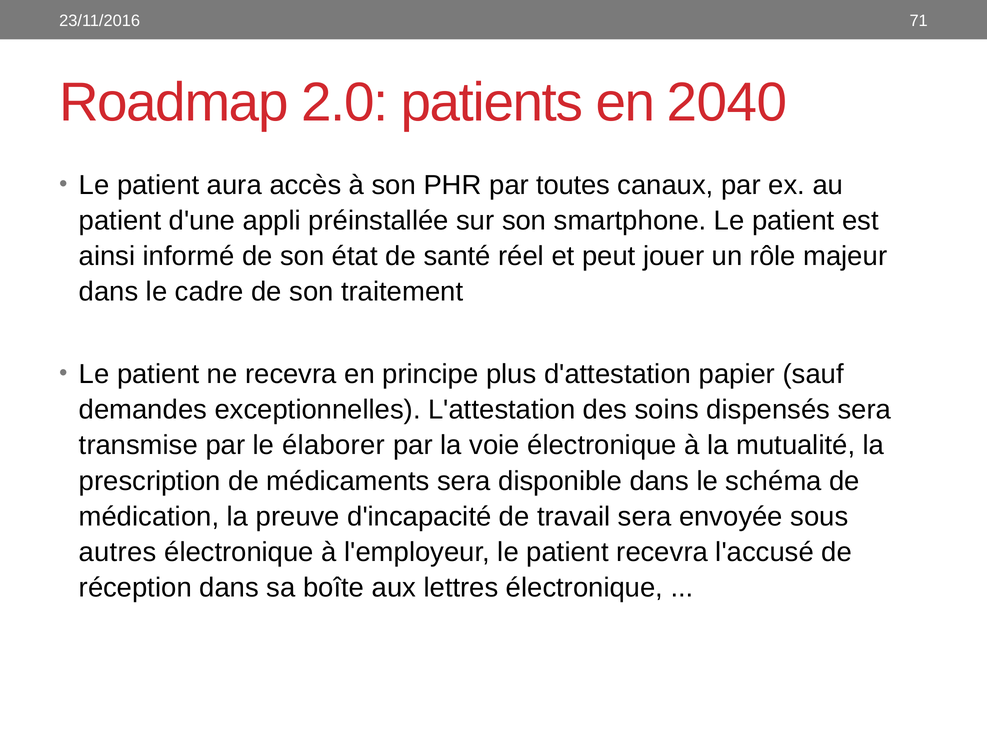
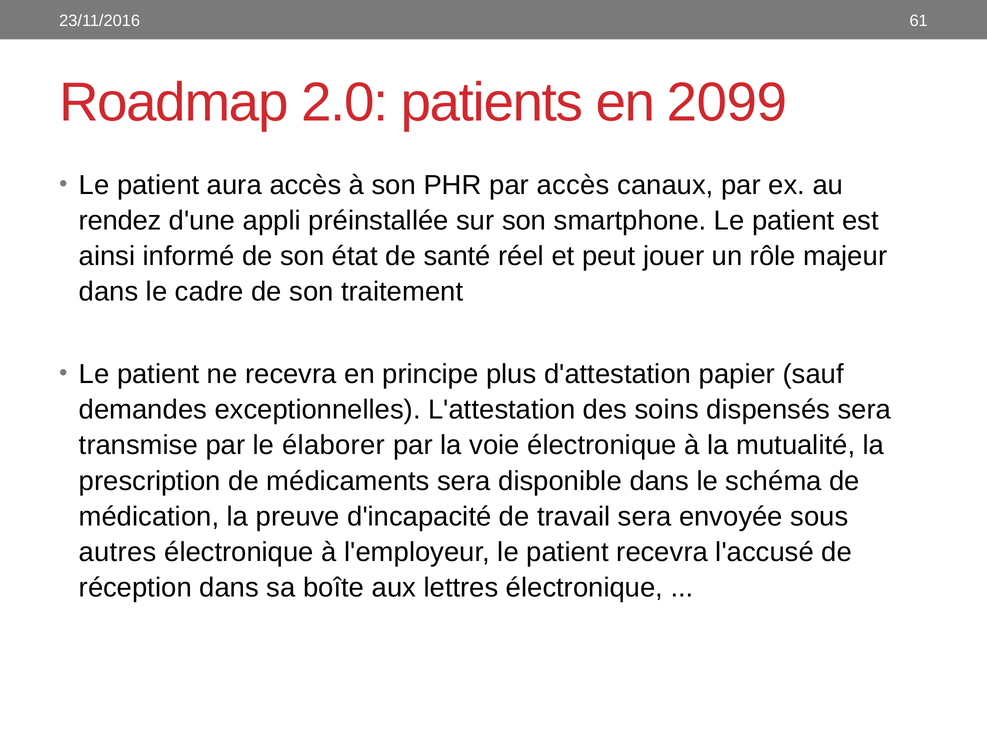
71: 71 -> 61
2040: 2040 -> 2099
par toutes: toutes -> accès
patient at (120, 221): patient -> rendez
